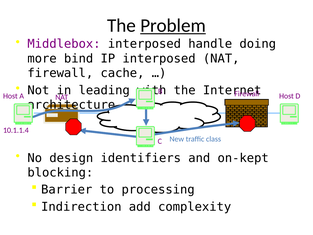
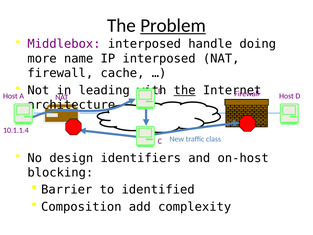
bind: bind -> name
the at (185, 90) underline: none -> present
on-kept: on-kept -> on-host
processing: processing -> identified
Indirection: Indirection -> Composition
